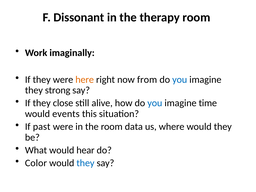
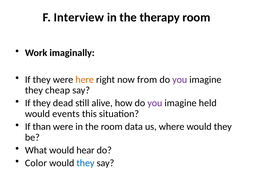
Dissonant: Dissonant -> Interview
you at (180, 80) colour: blue -> purple
strong: strong -> cheap
close: close -> dead
you at (155, 103) colour: blue -> purple
time: time -> held
past: past -> than
